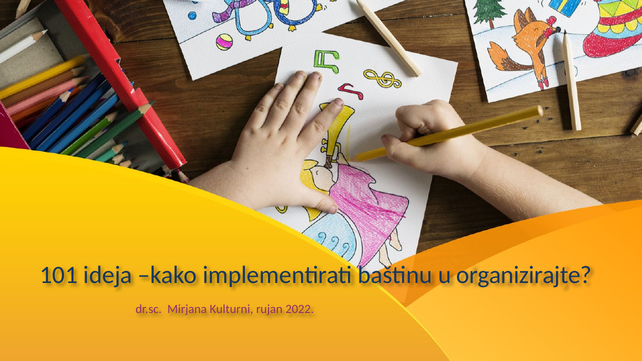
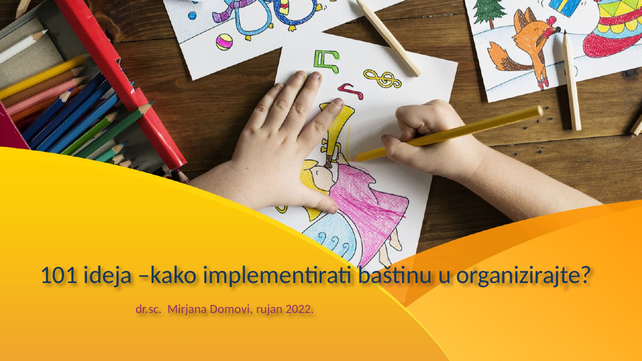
Kulturni: Kulturni -> Domovi
